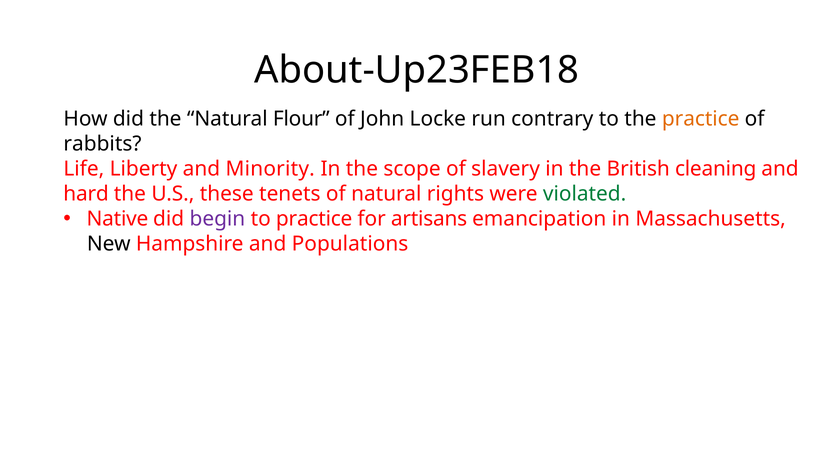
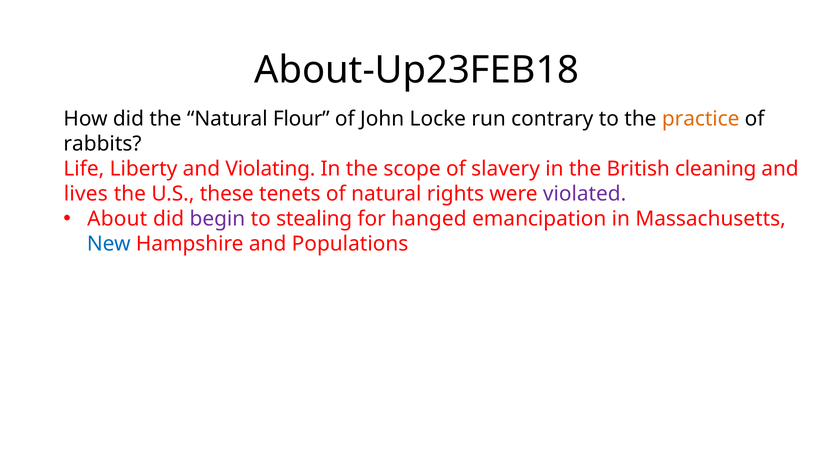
Minority: Minority -> Violating
hard: hard -> lives
violated colour: green -> purple
Native: Native -> About
to practice: practice -> stealing
artisans: artisans -> hanged
New colour: black -> blue
